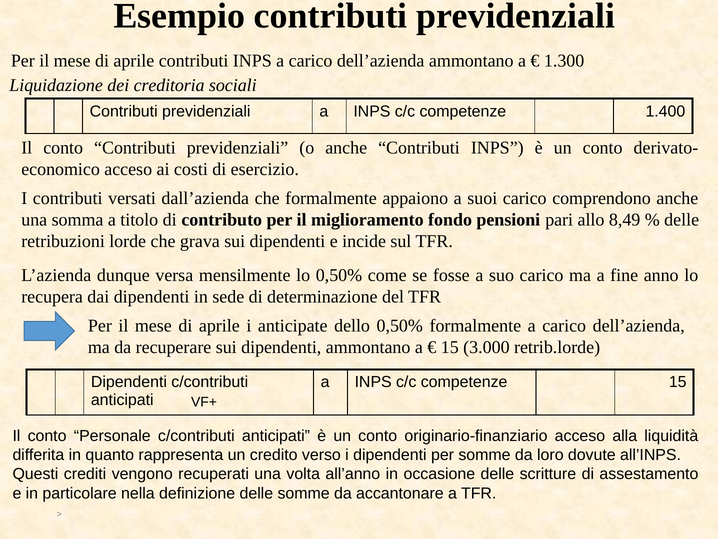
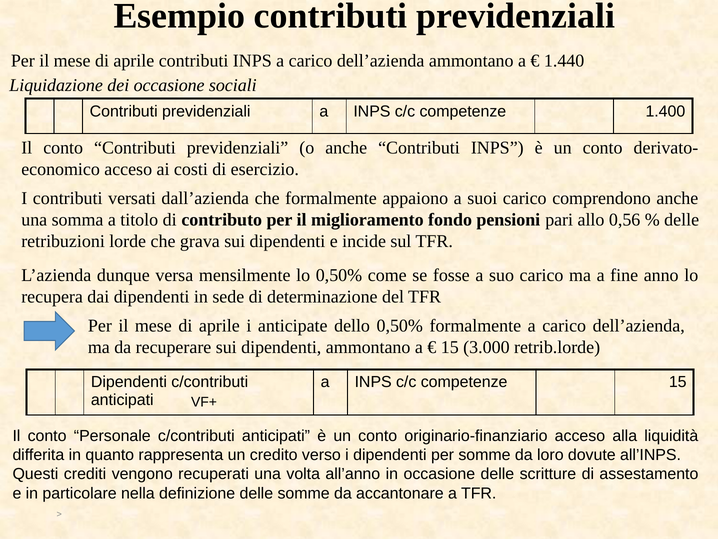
1.300: 1.300 -> 1.440
dei creditoria: creditoria -> occasione
8,49: 8,49 -> 0,56
